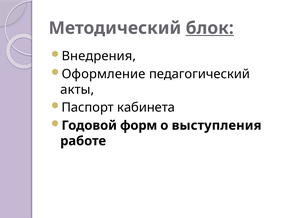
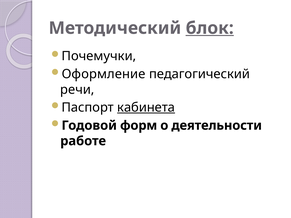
Внедрения: Внедрения -> Почемучки
акты: акты -> речи
кабинета underline: none -> present
выступления: выступления -> деятельности
